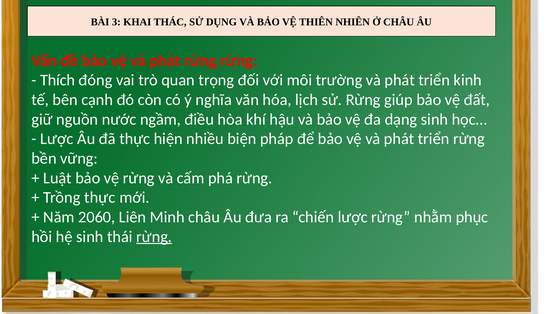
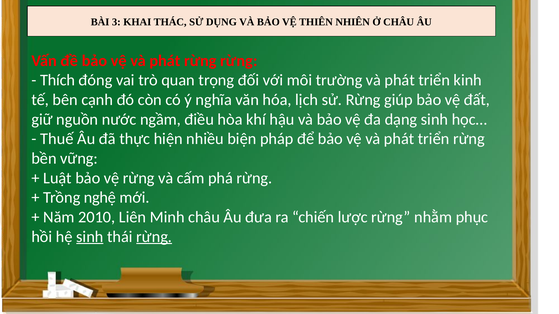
Lược at (57, 139): Lược -> Thuế
Trồng thực: thực -> nghệ
2060: 2060 -> 2010
sinh at (90, 237) underline: none -> present
